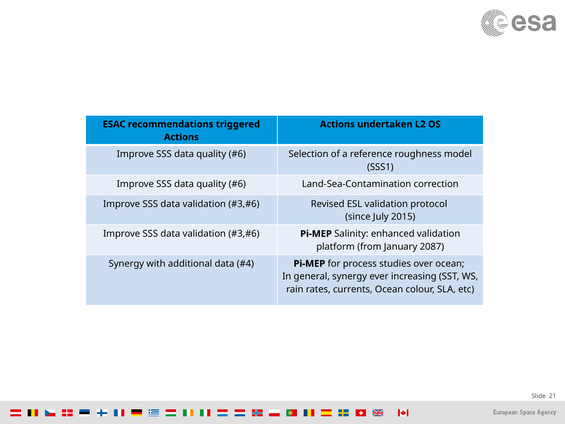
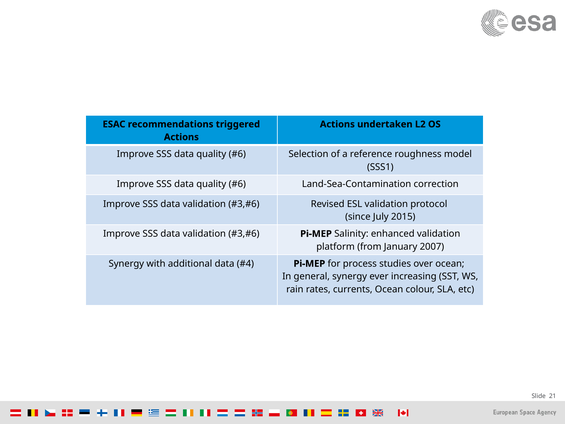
2087: 2087 -> 2007
